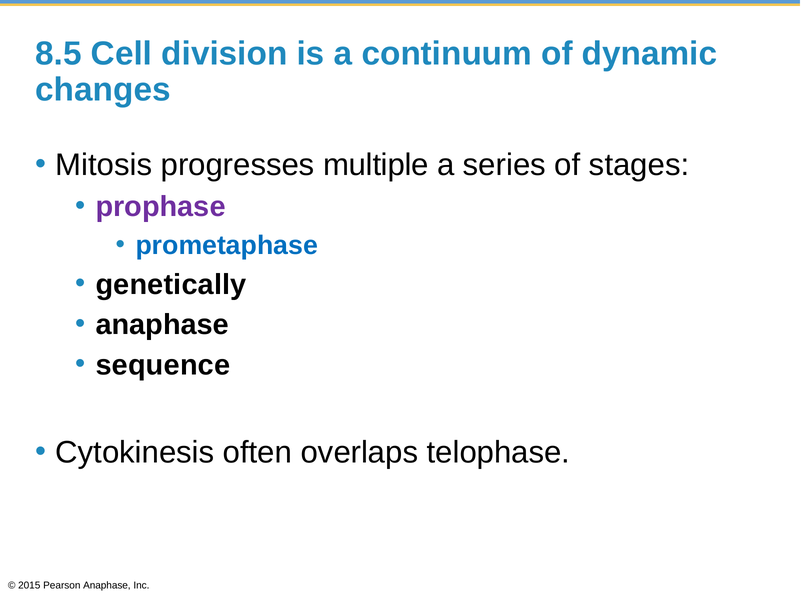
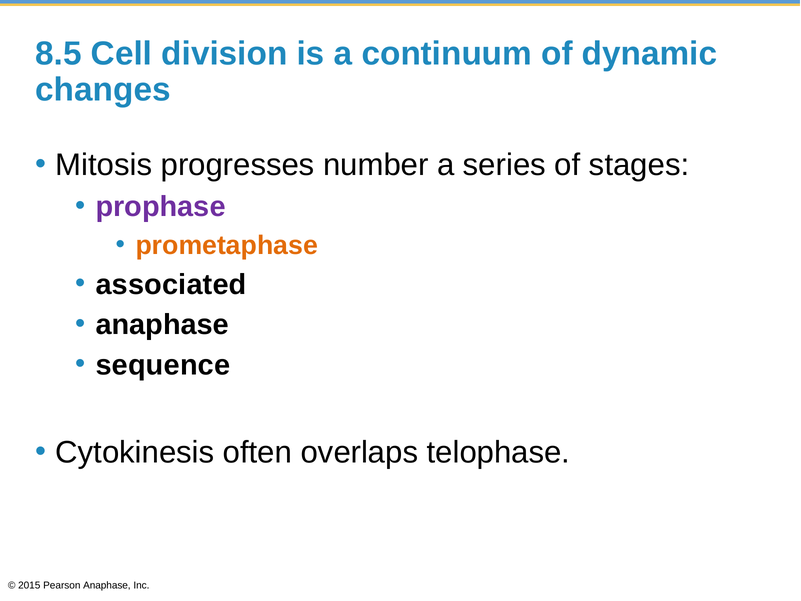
multiple: multiple -> number
prometaphase colour: blue -> orange
genetically: genetically -> associated
